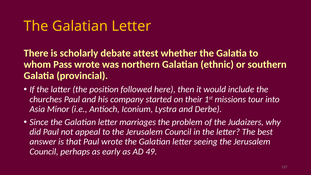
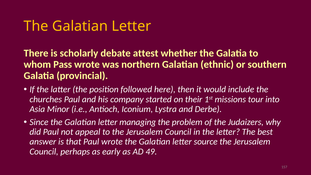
marriages: marriages -> managing
seeing: seeing -> source
